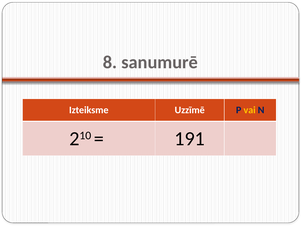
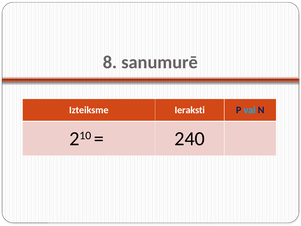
Uzzīmē: Uzzīmē -> Ieraksti
vai colour: yellow -> light blue
191: 191 -> 240
